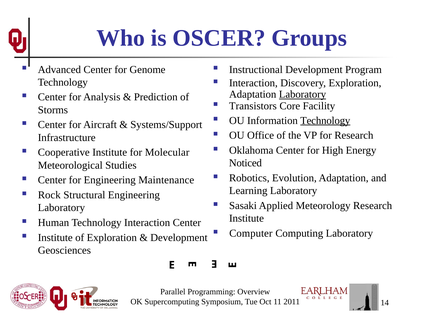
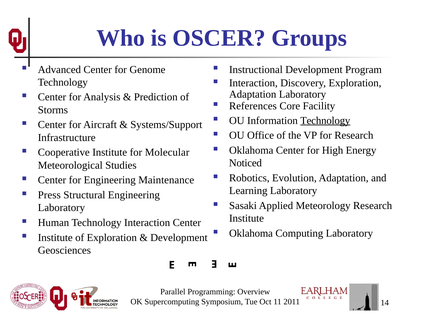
Laboratory at (303, 94) underline: present -> none
Transistors: Transistors -> References
Rock: Rock -> Press
Computer at (251, 233): Computer -> Oklahoma
